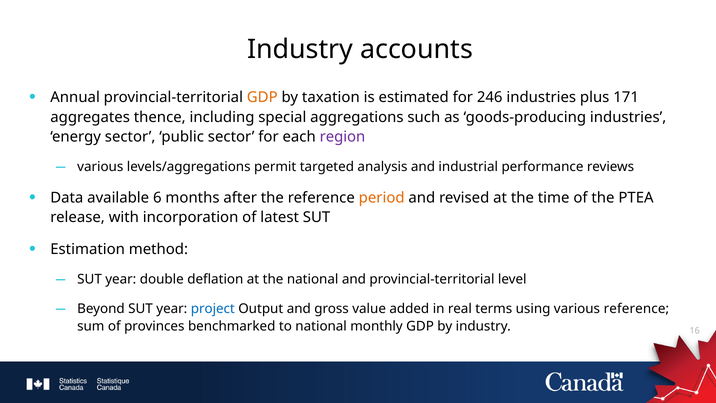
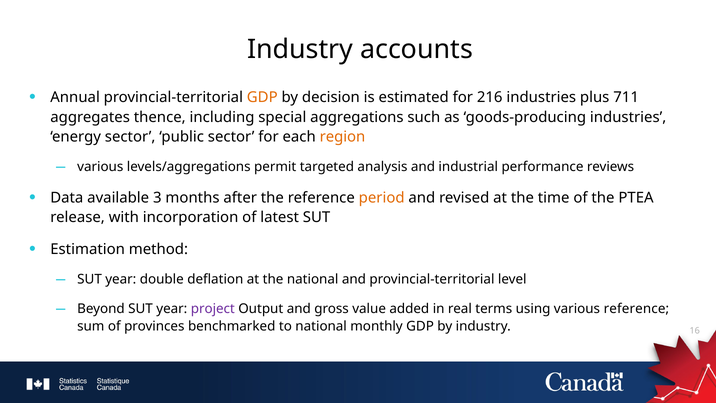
taxation: taxation -> decision
246: 246 -> 216
171: 171 -> 711
region colour: purple -> orange
6: 6 -> 3
project colour: blue -> purple
